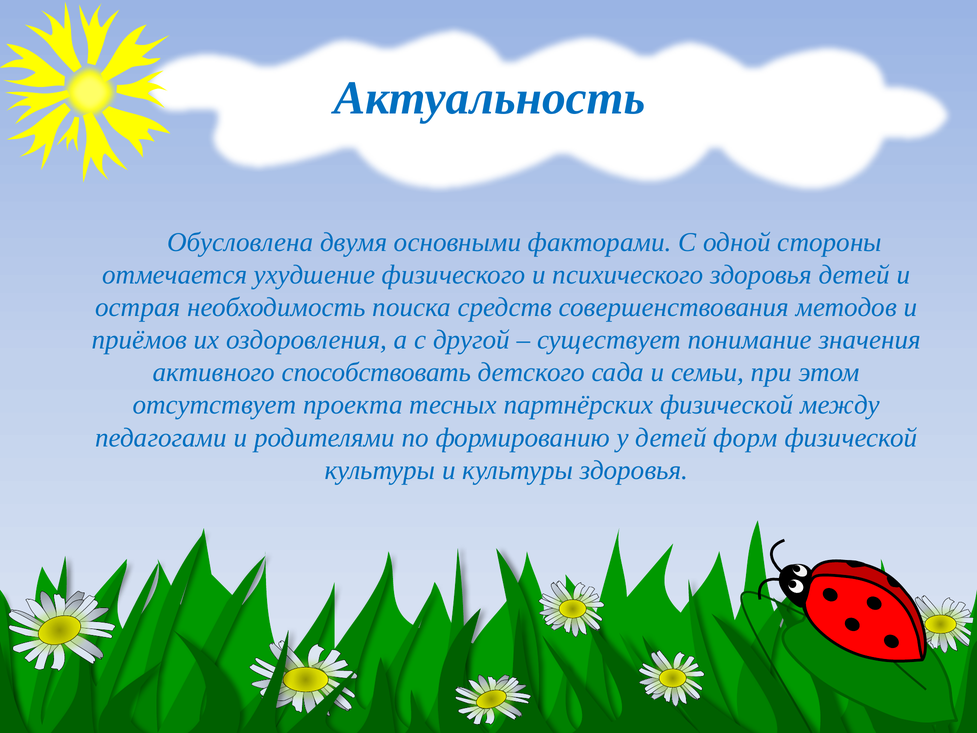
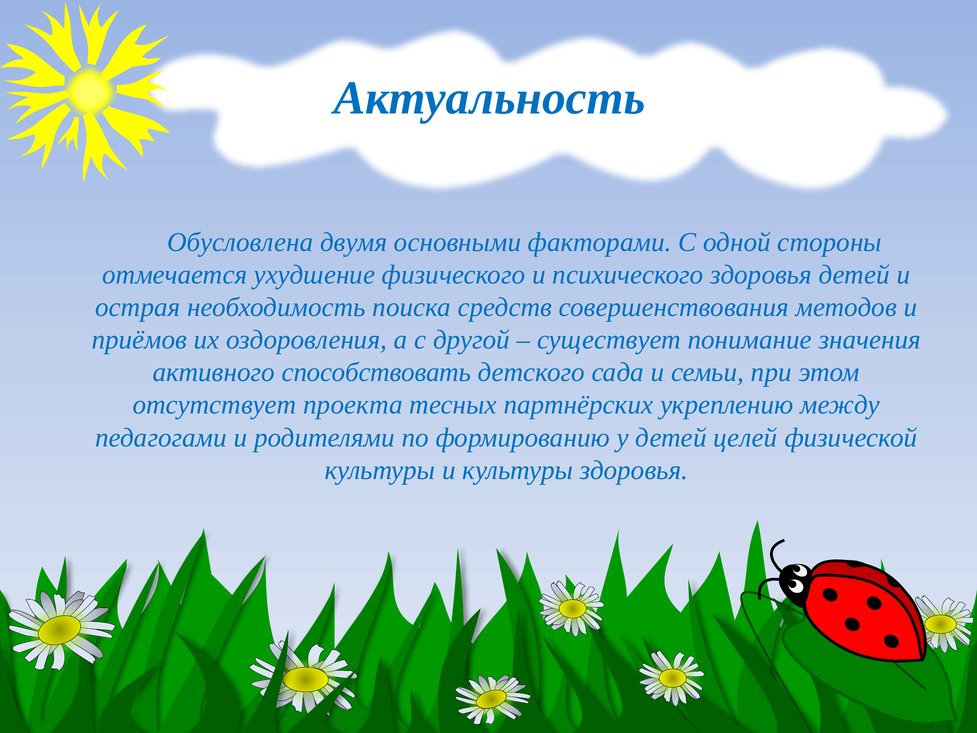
партнёрских физической: физической -> укреплению
форм: форм -> целей
